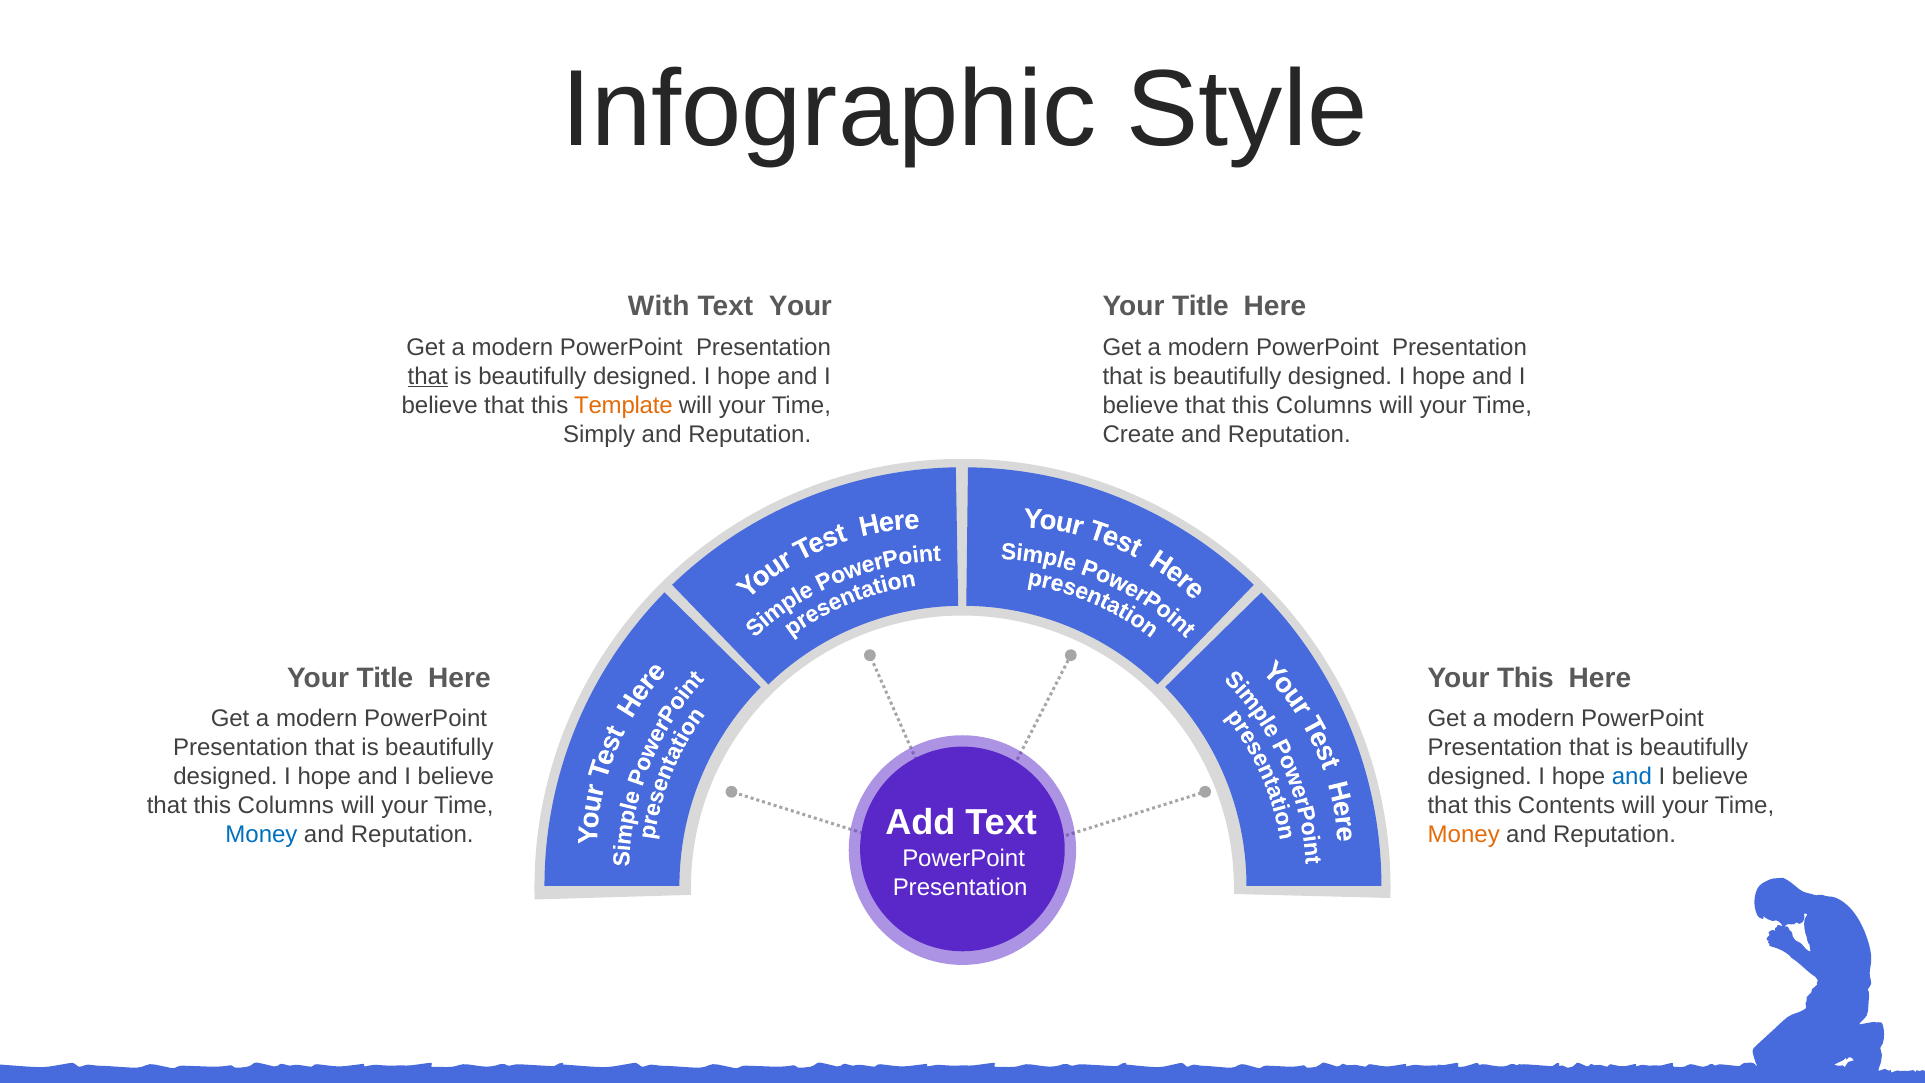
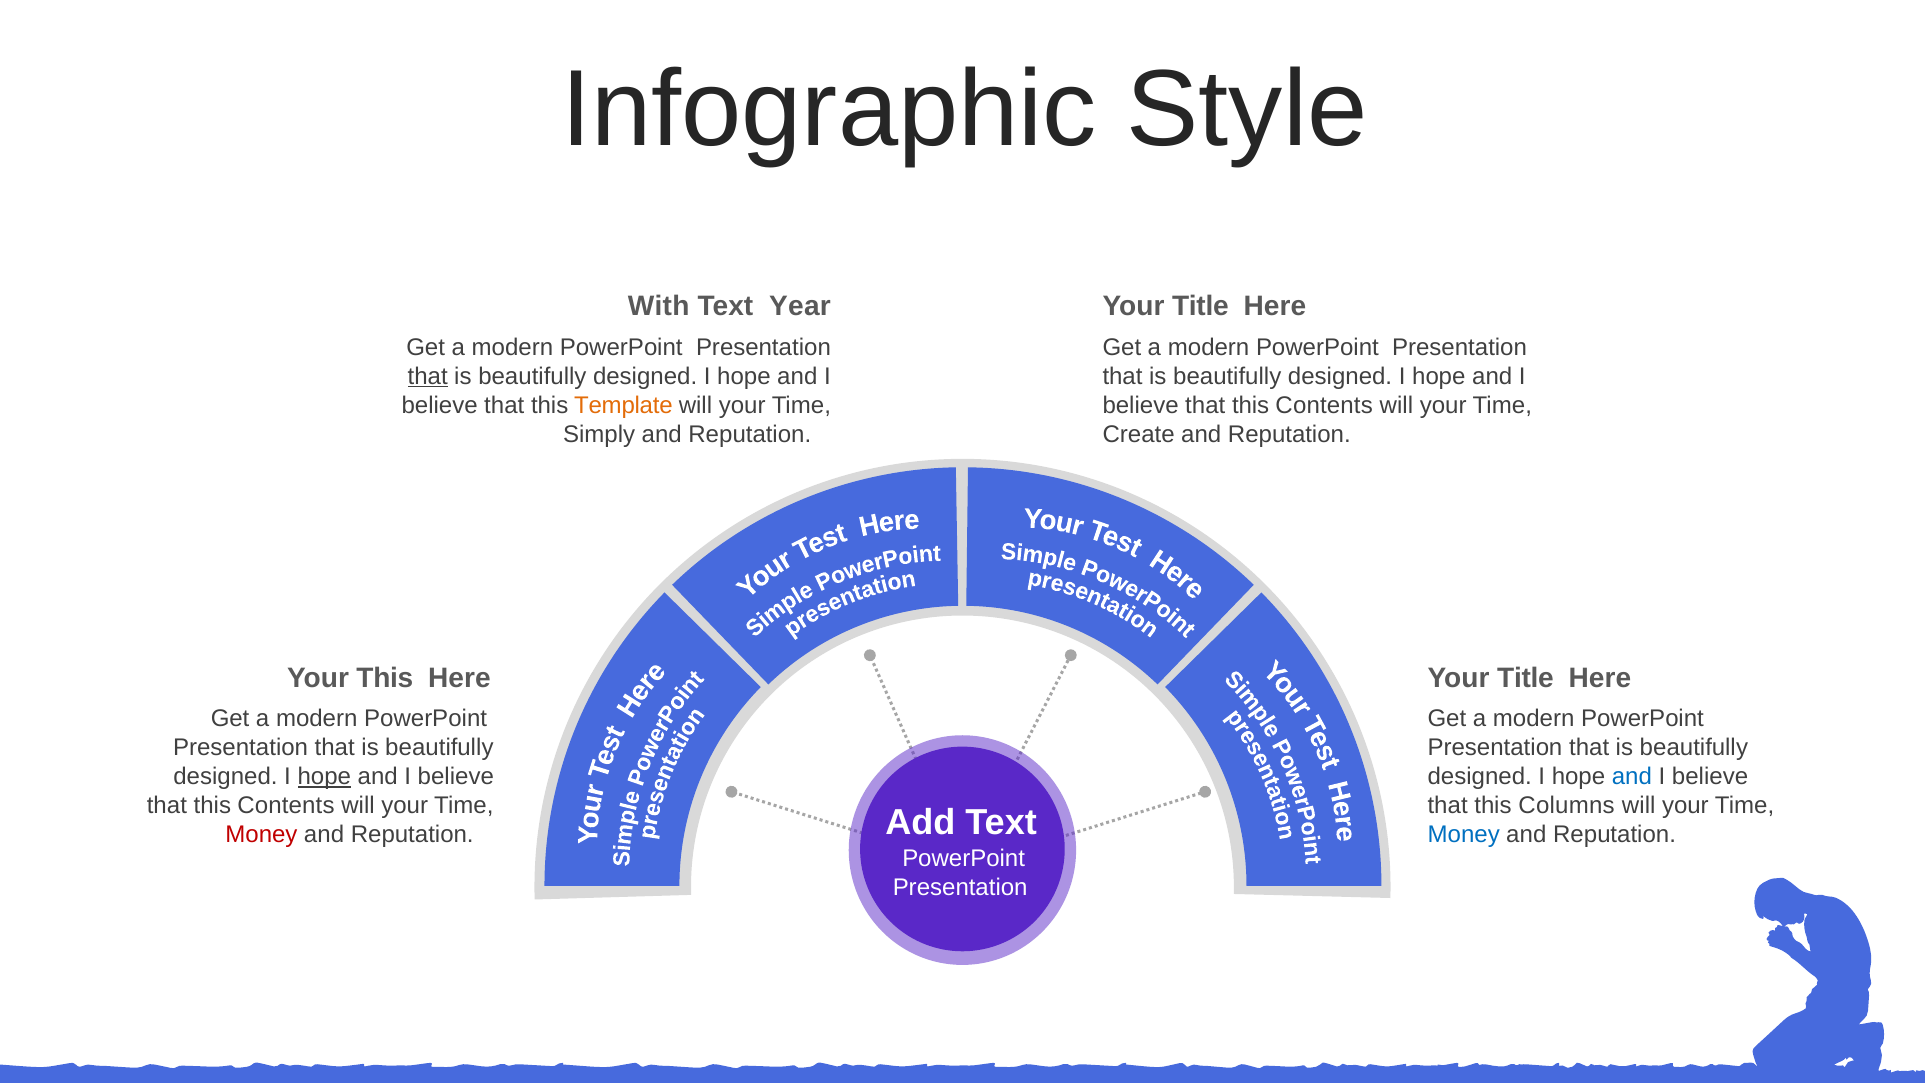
Text Your: Your -> Year
Columns at (1324, 405): Columns -> Contents
Title at (385, 678): Title -> This
This at (1525, 678): This -> Title
hope at (324, 777) underline: none -> present
Columns at (286, 806): Columns -> Contents
Contents: Contents -> Columns
Money at (261, 834) colour: blue -> red
Money at (1464, 834) colour: orange -> blue
